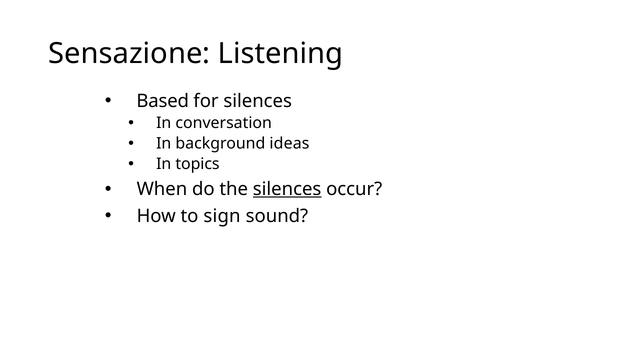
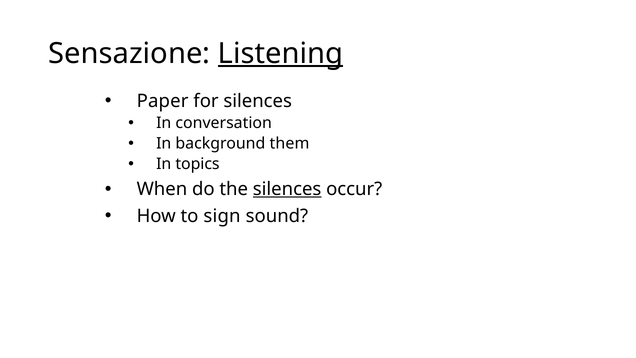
Listening underline: none -> present
Based: Based -> Paper
ideas: ideas -> them
